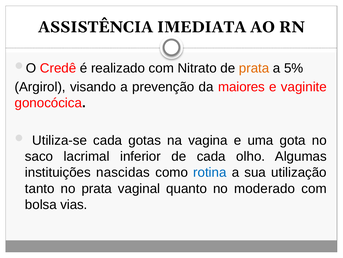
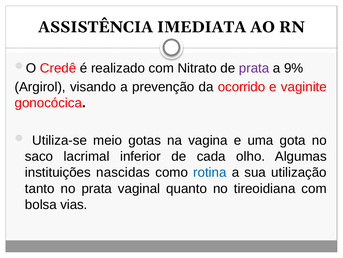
prata at (254, 68) colour: orange -> purple
5%: 5% -> 9%
maiores: maiores -> ocorrido
Utiliza-se cada: cada -> meio
moderado: moderado -> tireoidiana
